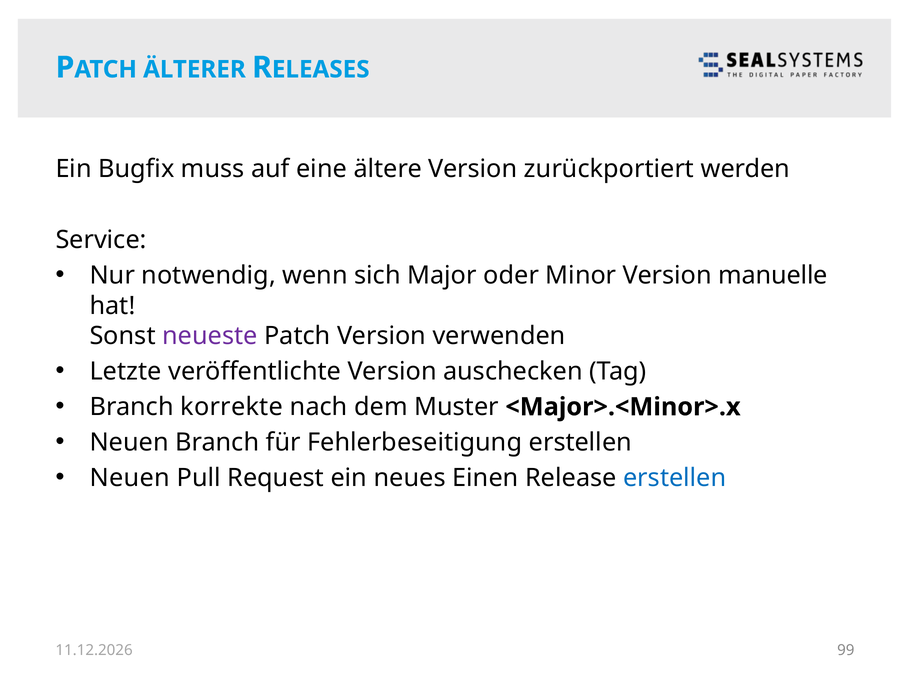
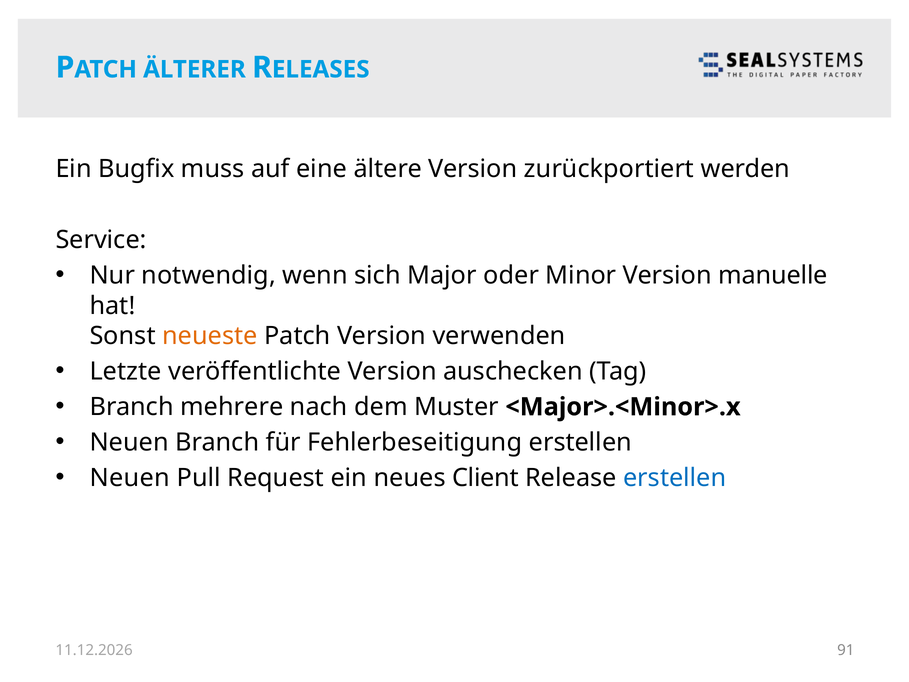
neueste colour: purple -> orange
korrekte: korrekte -> mehrere
Einen: Einen -> Client
99: 99 -> 91
